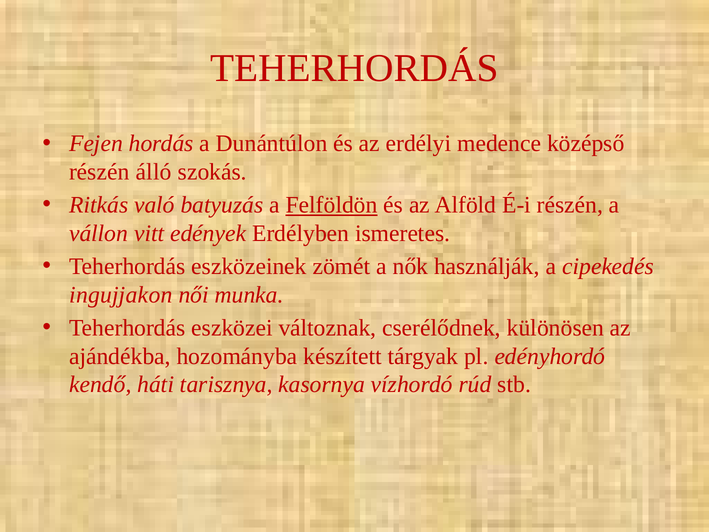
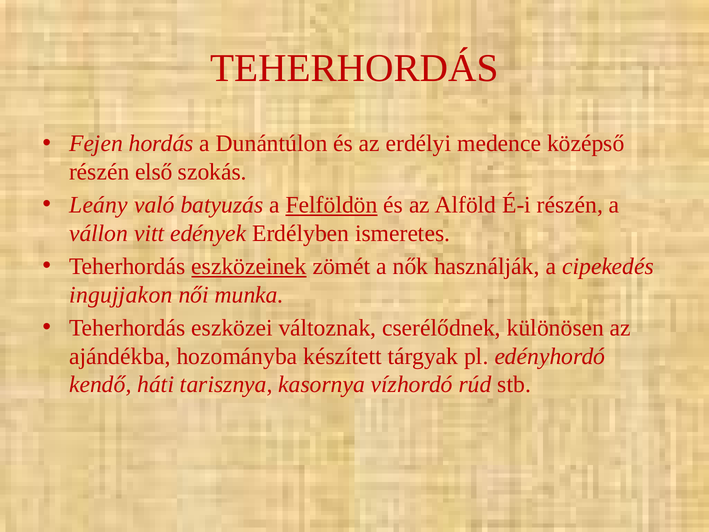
álló: álló -> első
Ritkás: Ritkás -> Leány
eszközeinek underline: none -> present
